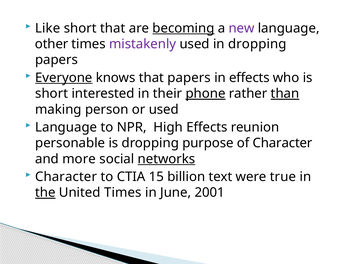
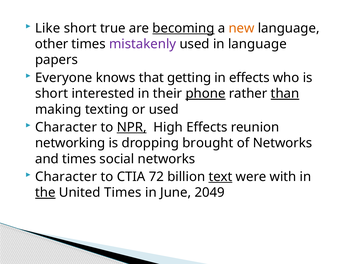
short that: that -> true
new colour: purple -> orange
in dropping: dropping -> language
Everyone underline: present -> none
that papers: papers -> getting
person: person -> texting
Language at (66, 127): Language -> Character
NPR underline: none -> present
personable: personable -> networking
purpose: purpose -> brought
of Character: Character -> Networks
and more: more -> times
networks at (167, 159) underline: present -> none
15: 15 -> 72
text underline: none -> present
true: true -> with
2001: 2001 -> 2049
